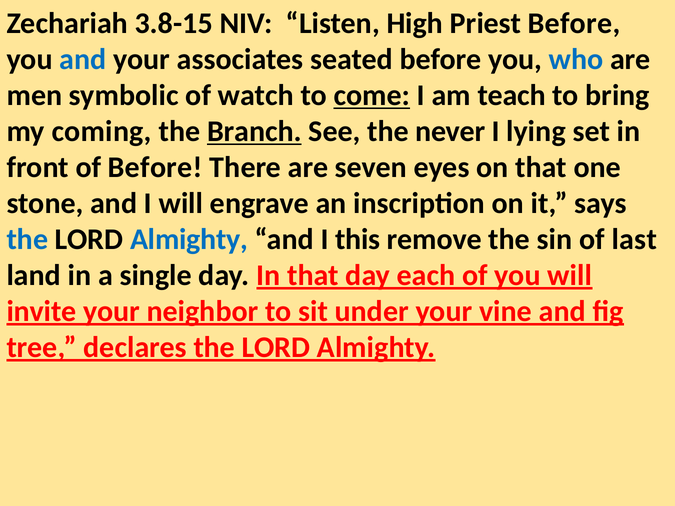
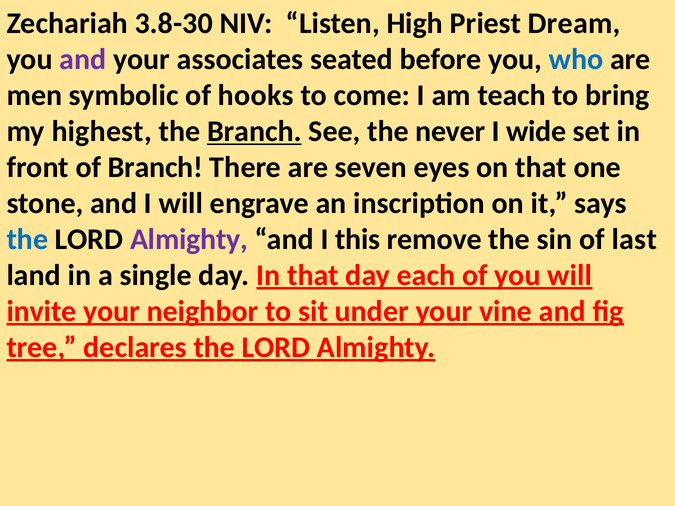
3.8-15: 3.8-15 -> 3.8-30
Priest Before: Before -> Dream
and at (83, 59) colour: blue -> purple
watch: watch -> hooks
come underline: present -> none
coming: coming -> highest
lying: lying -> wide
of Before: Before -> Branch
Almighty at (189, 239) colour: blue -> purple
